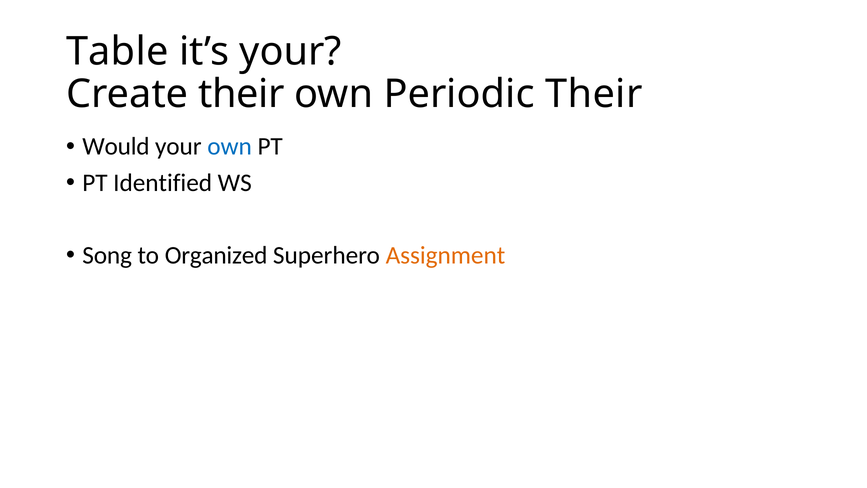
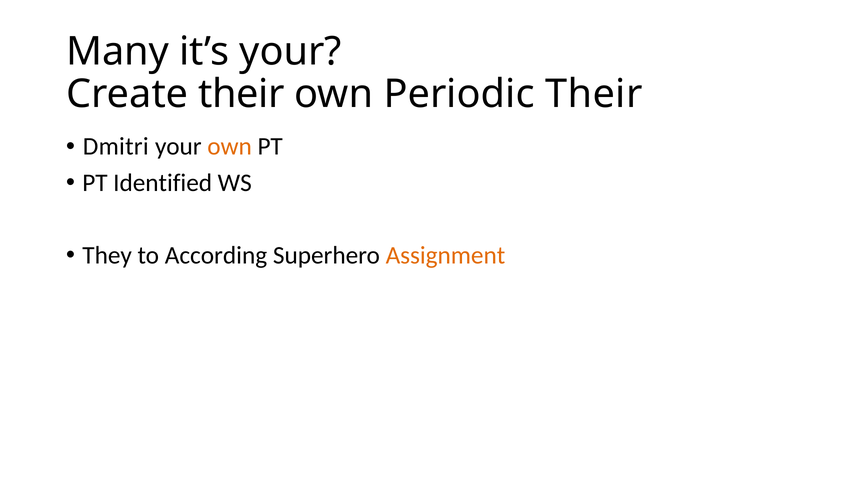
Table: Table -> Many
Would: Would -> Dmitri
own at (230, 147) colour: blue -> orange
Song: Song -> They
Organized: Organized -> According
